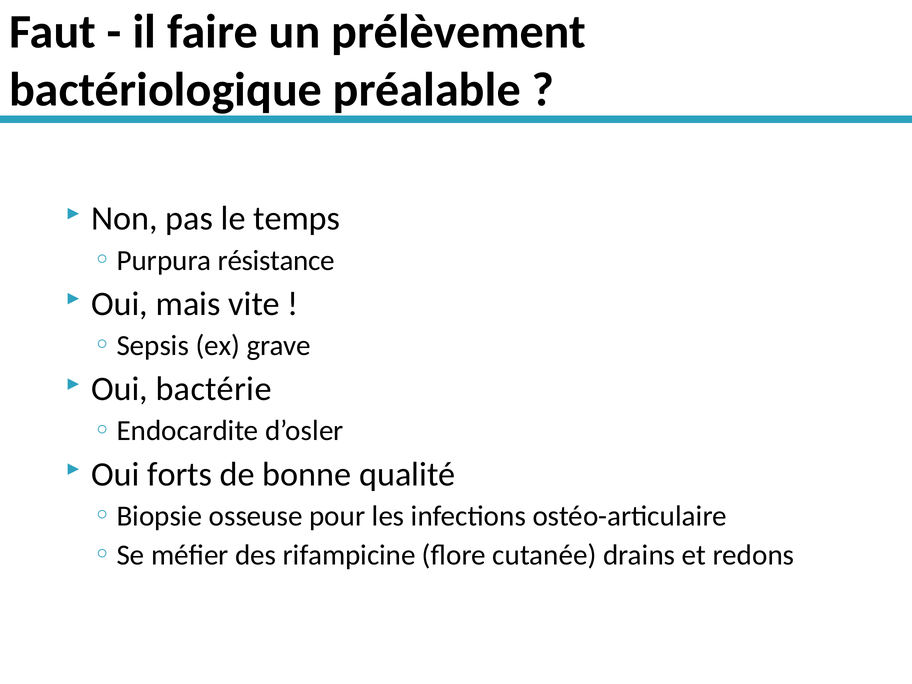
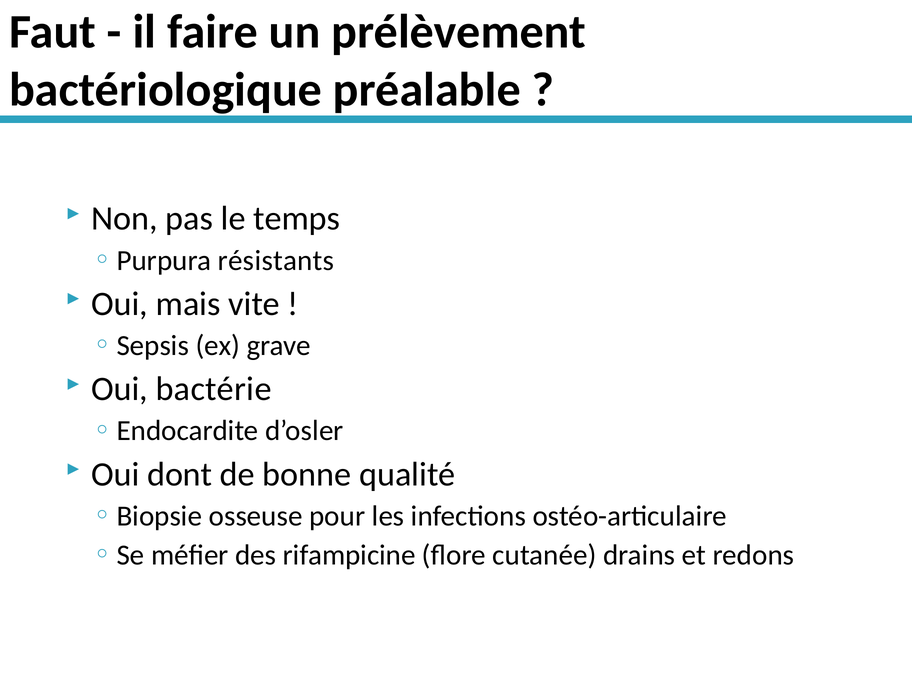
résistance: résistance -> résistants
forts: forts -> dont
